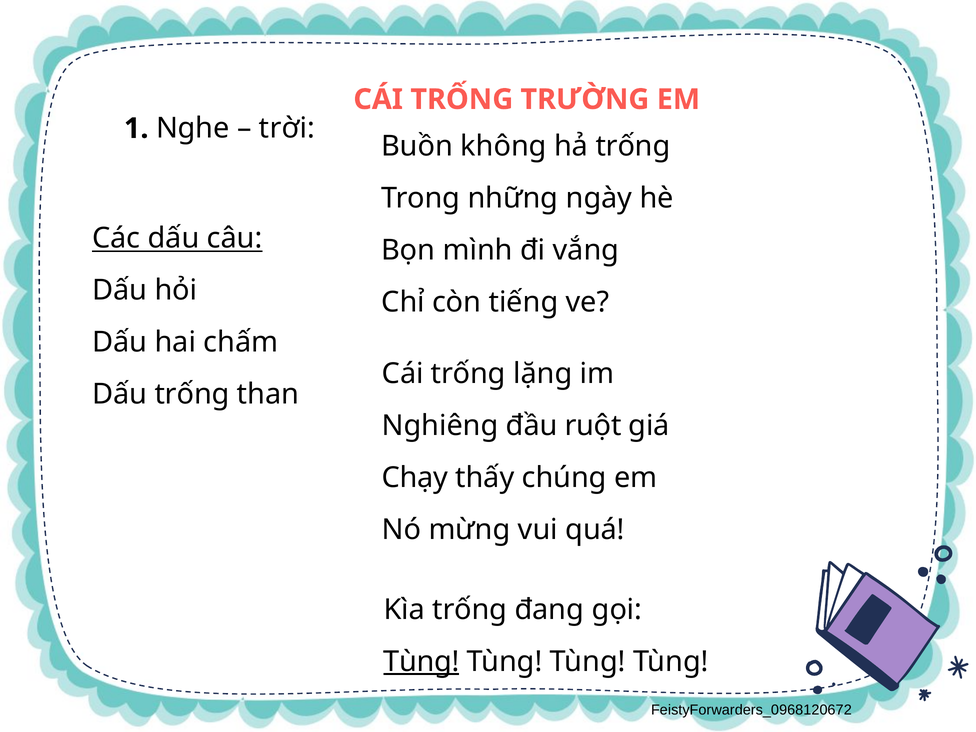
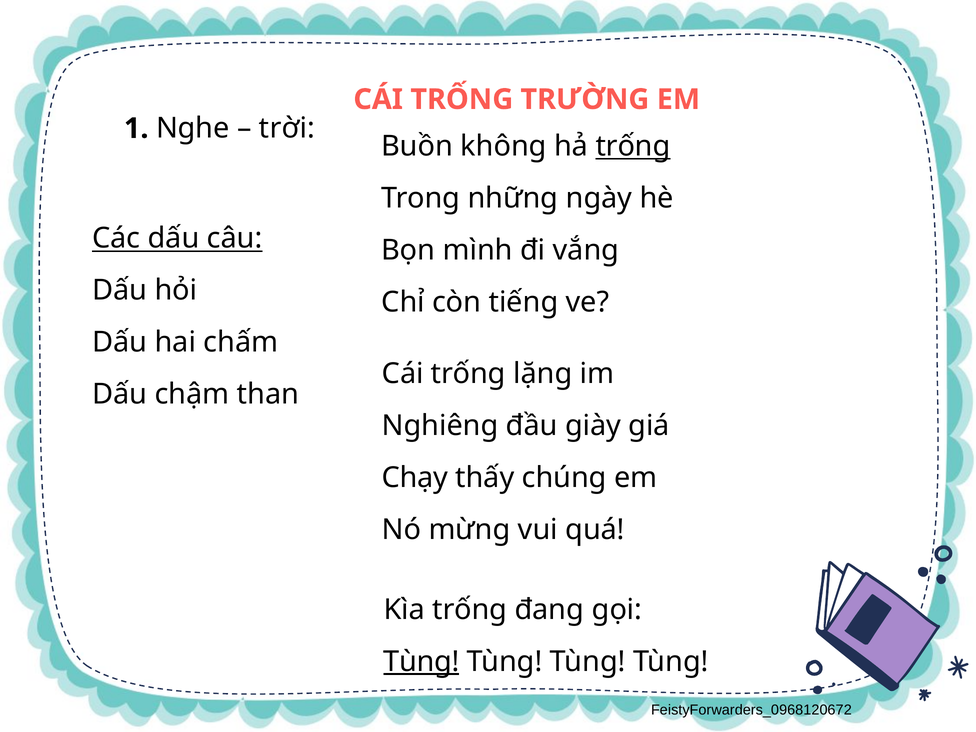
trống at (633, 146) underline: none -> present
Dấu trống: trống -> chậm
ruột: ruột -> giày
